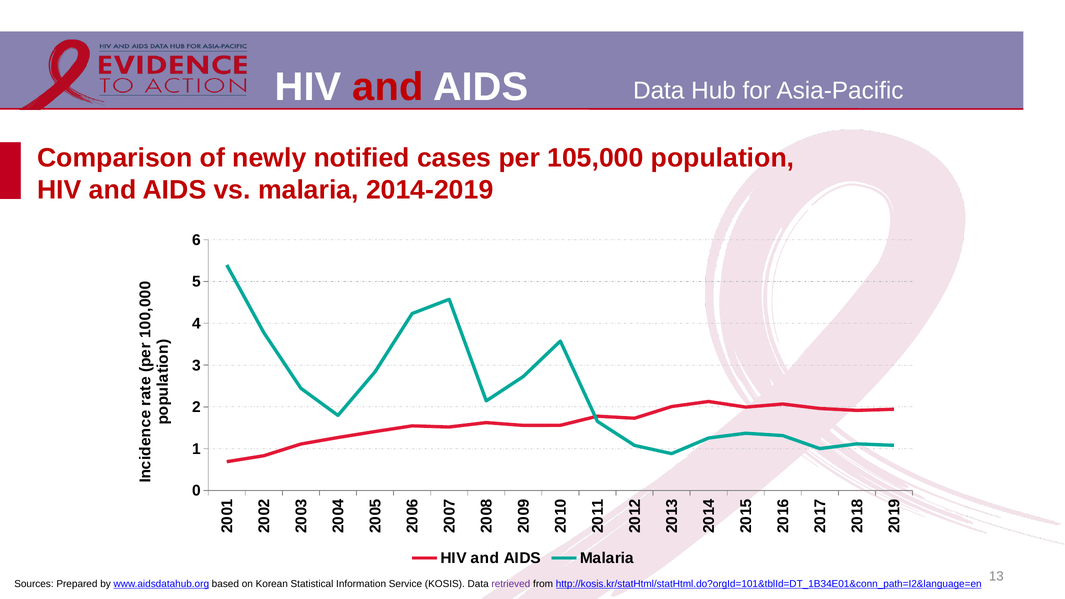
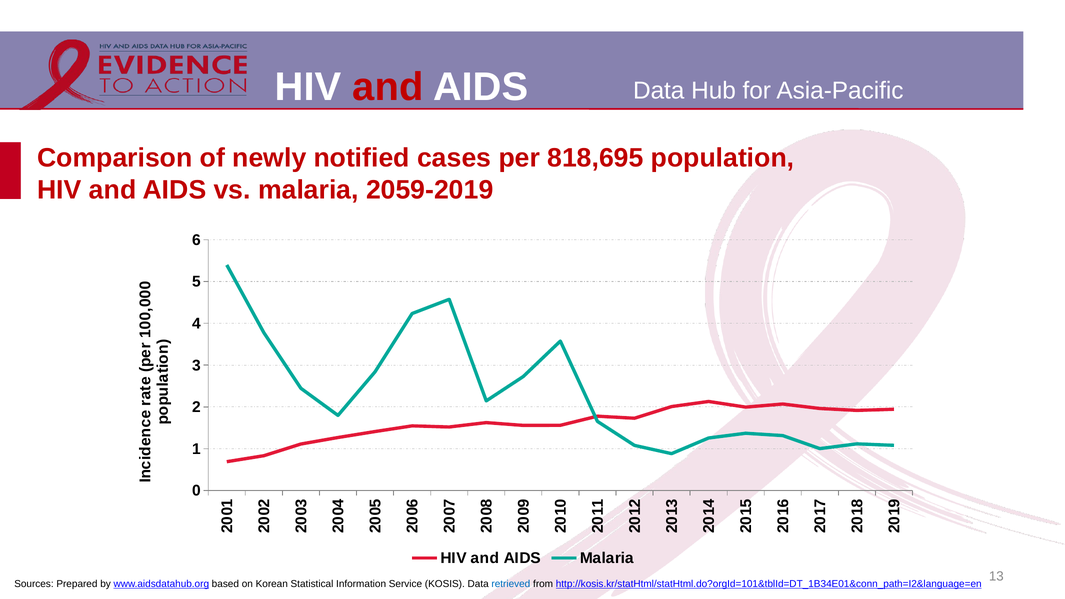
105,000: 105,000 -> 818,695
2014-2019: 2014-2019 -> 2059-2019
retrieved colour: purple -> blue
